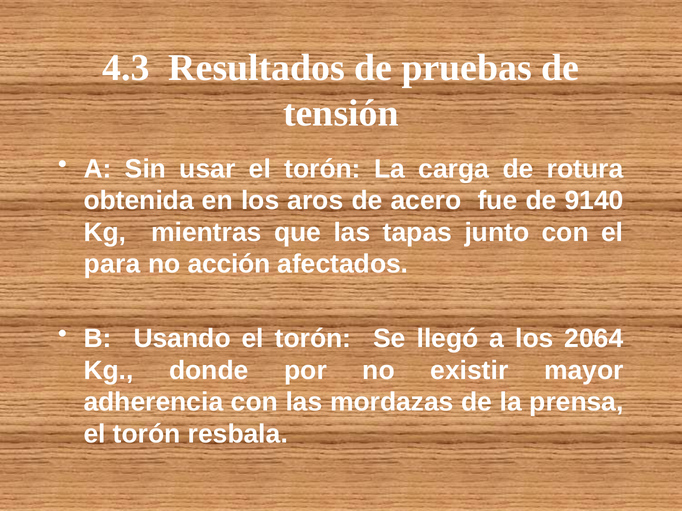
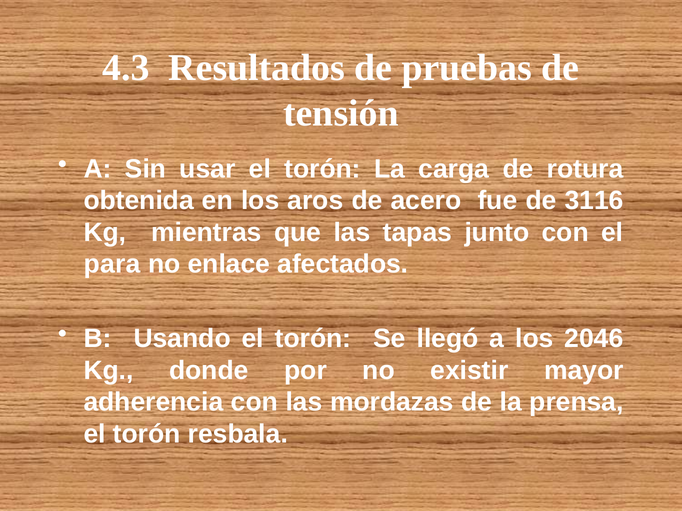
9140: 9140 -> 3116
acción: acción -> enlace
2064: 2064 -> 2046
